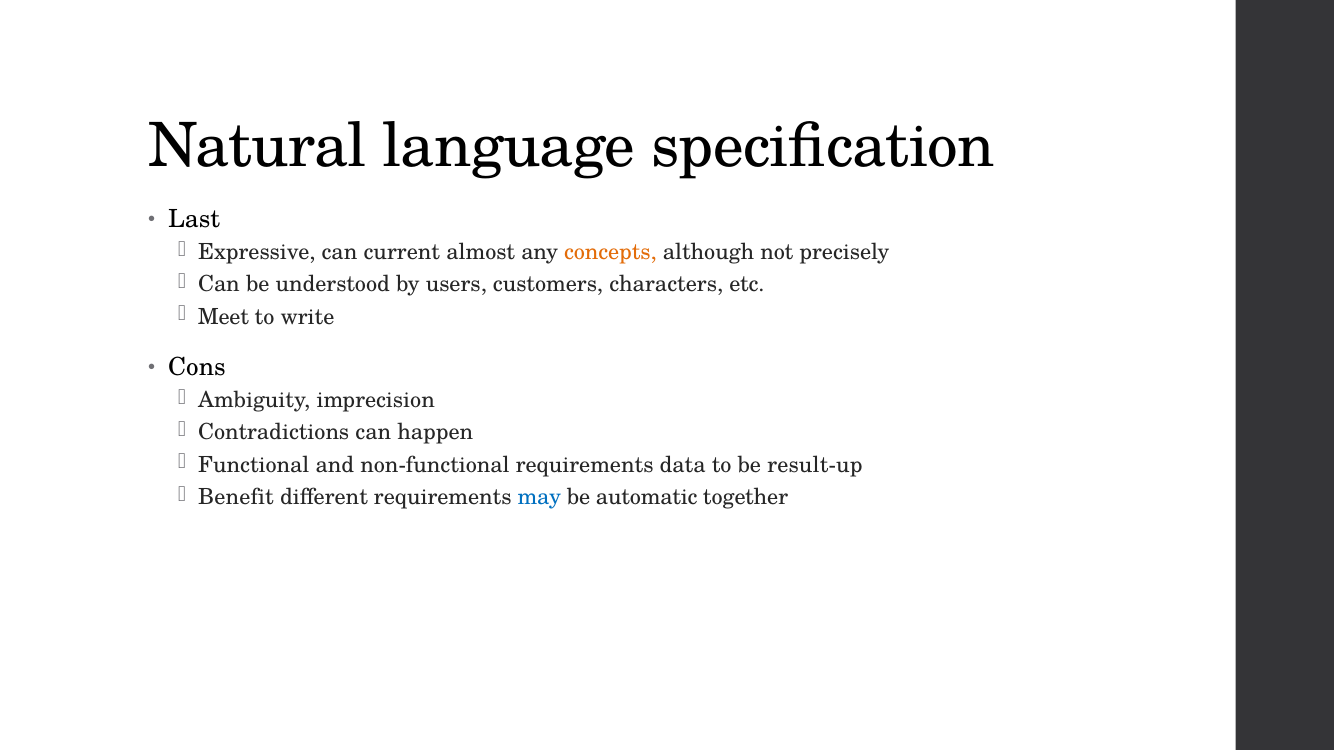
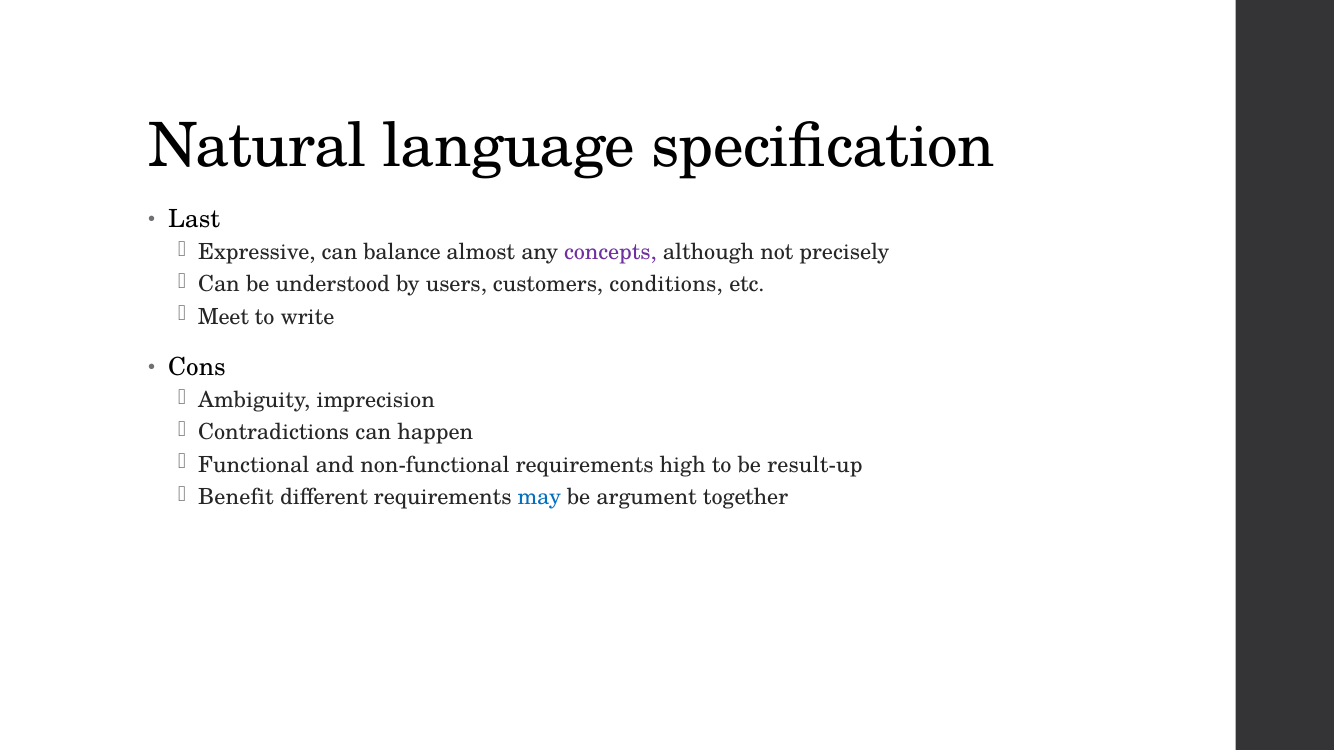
current: current -> balance
concepts colour: orange -> purple
characters: characters -> conditions
data: data -> high
automatic: automatic -> argument
